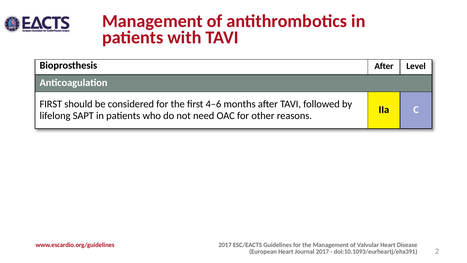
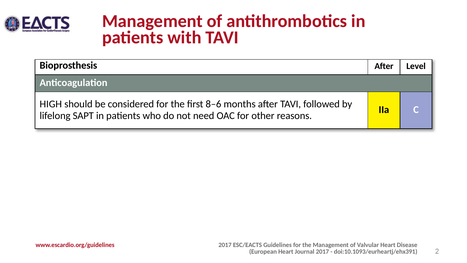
FIRST at (51, 104): FIRST -> HIGH
4–6: 4–6 -> 8–6
